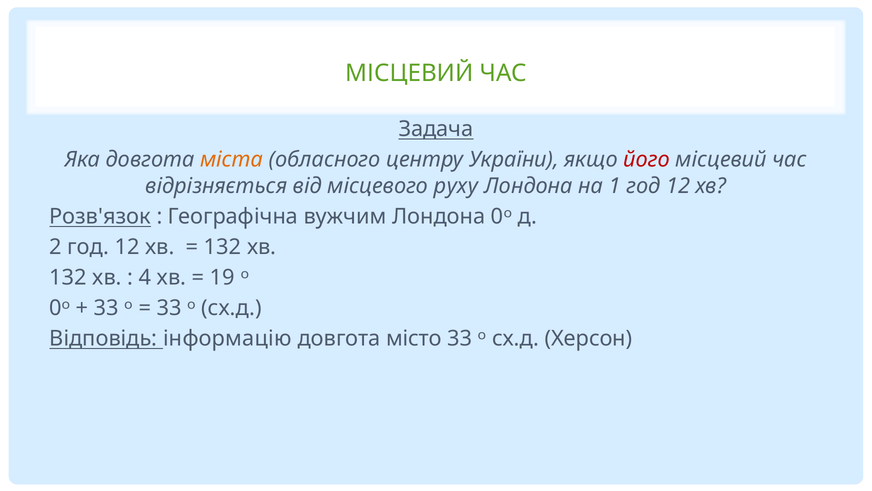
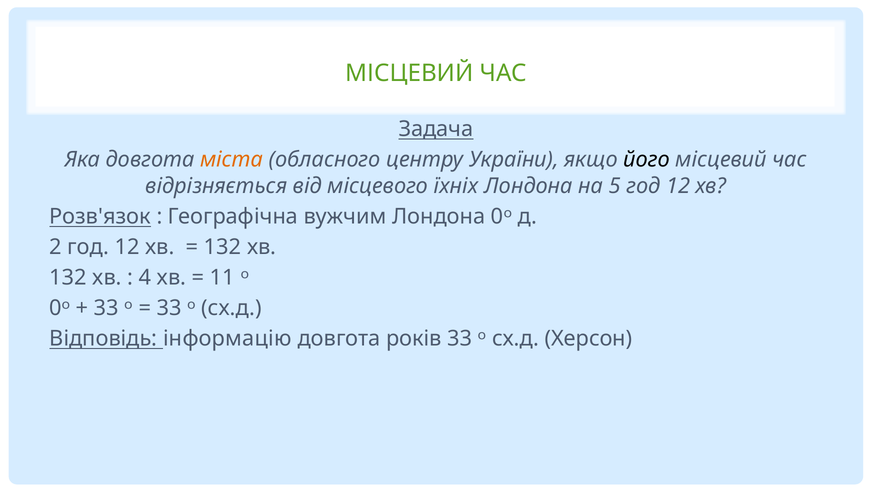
його colour: red -> black
руху: руху -> їхніх
1: 1 -> 5
19: 19 -> 11
місто: місто -> років
